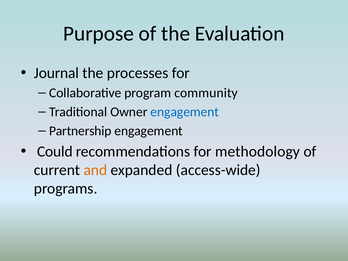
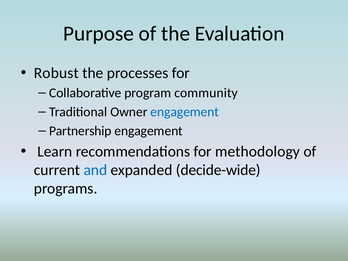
Journal: Journal -> Robust
Could: Could -> Learn
and colour: orange -> blue
access-wide: access-wide -> decide-wide
